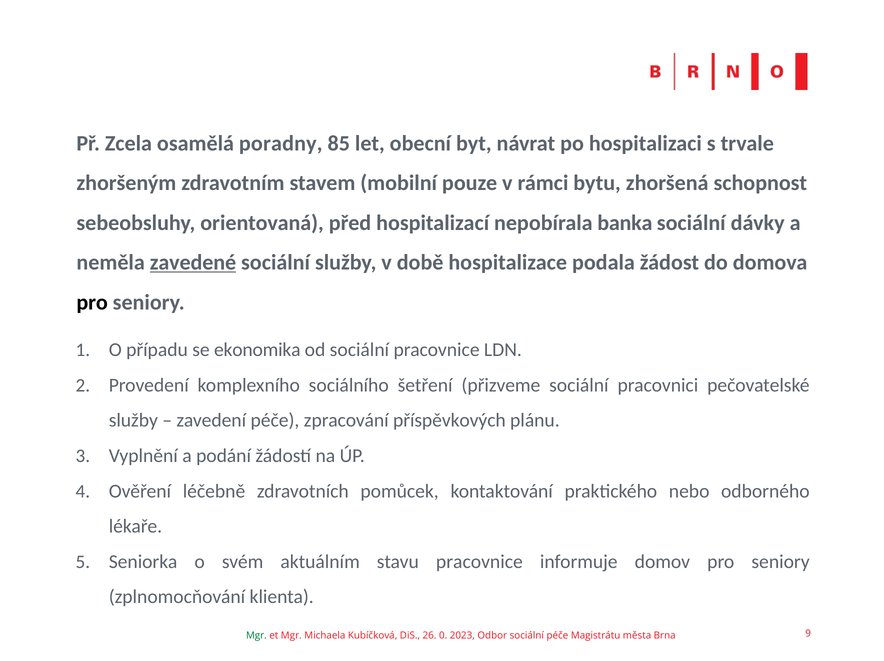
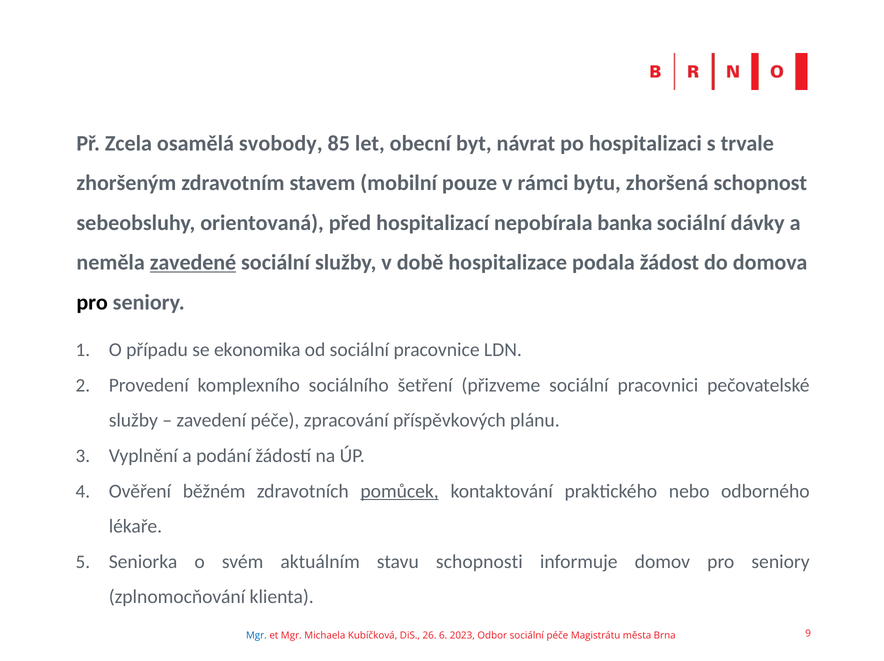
poradny: poradny -> svobody
léčebně: léčebně -> běžném
pomůcek underline: none -> present
stavu pracovnice: pracovnice -> schopnosti
Mgr at (256, 636) colour: green -> blue
0: 0 -> 6
